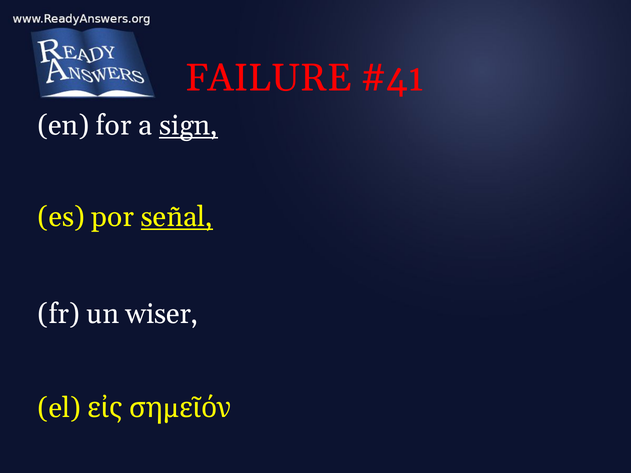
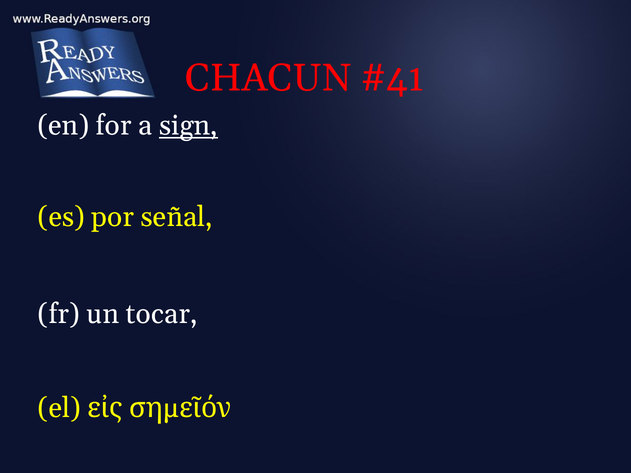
FAILURE: FAILURE -> CHACUN
señal underline: present -> none
wiser: wiser -> tocar
